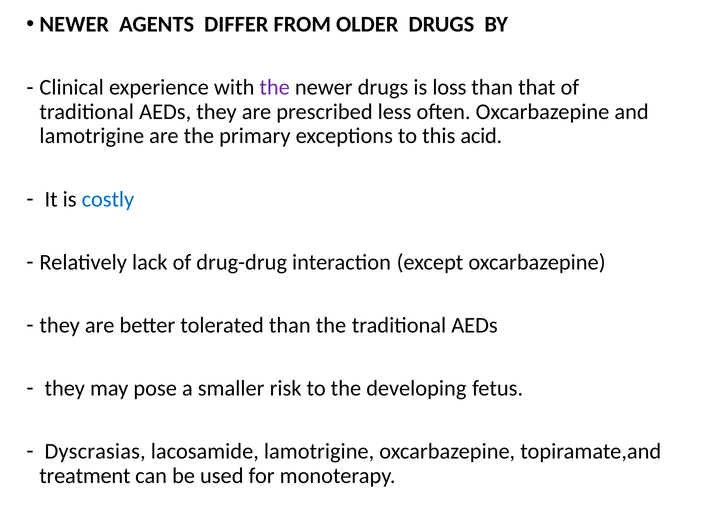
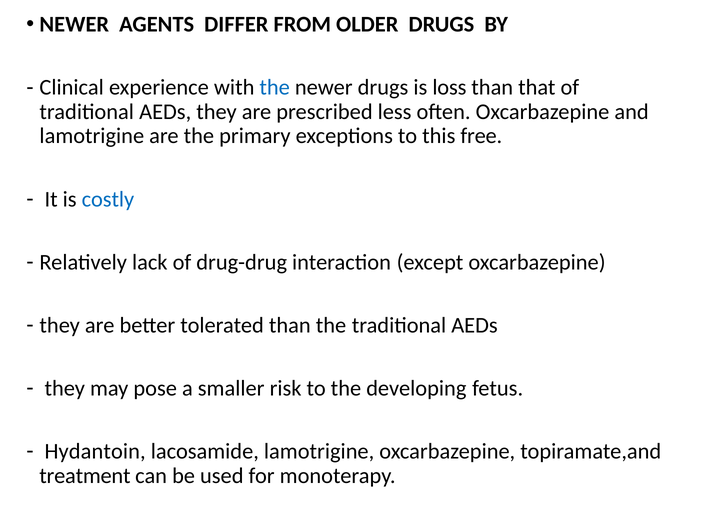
the at (275, 87) colour: purple -> blue
acid: acid -> free
Dyscrasias: Dyscrasias -> Hydantoin
